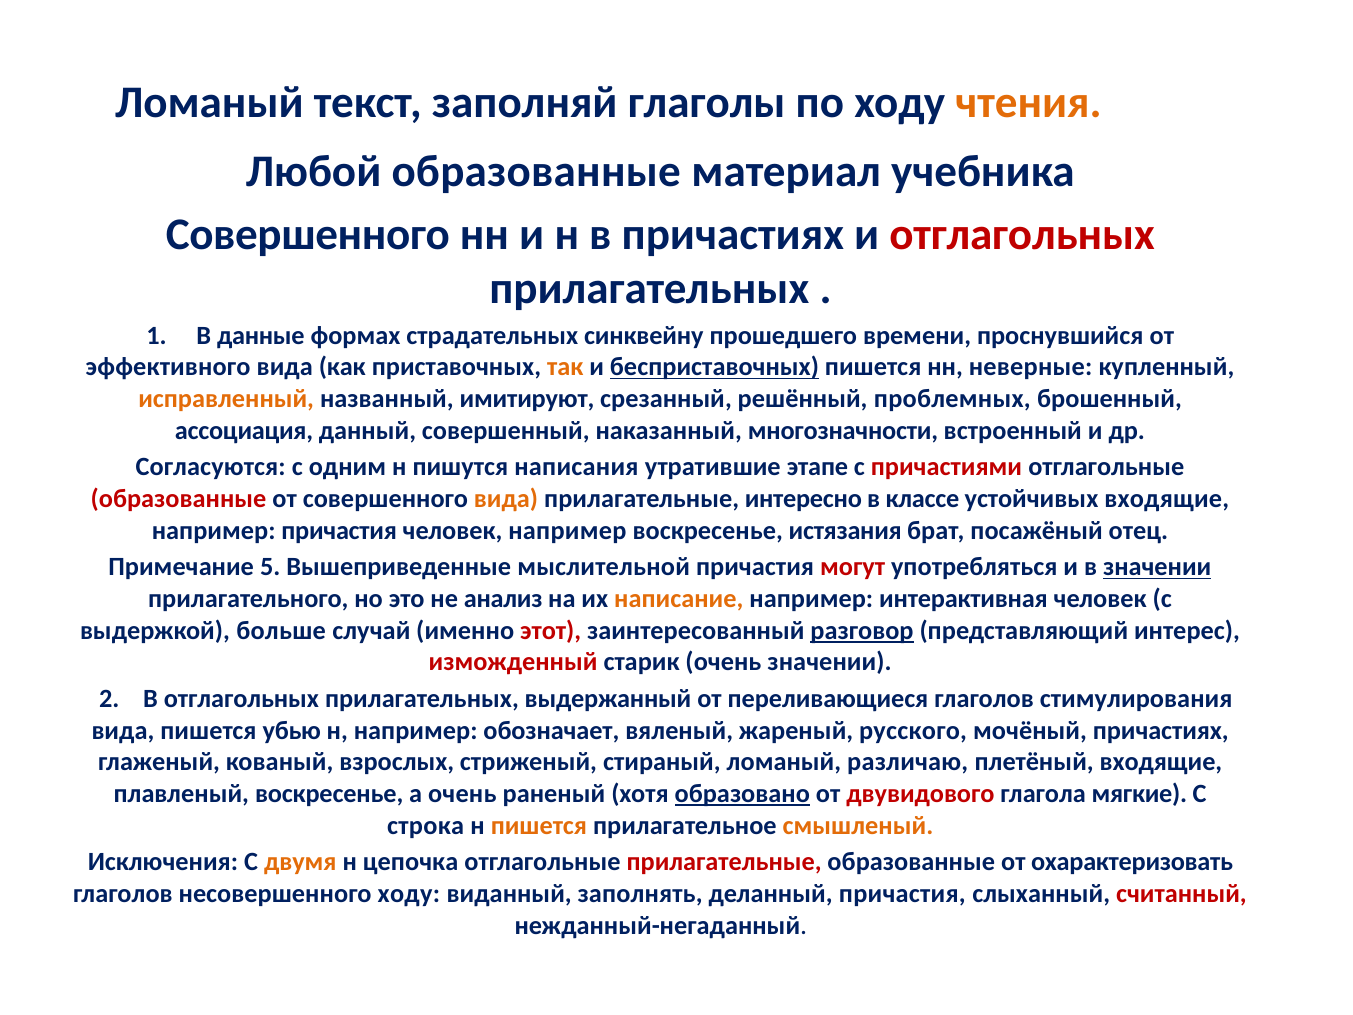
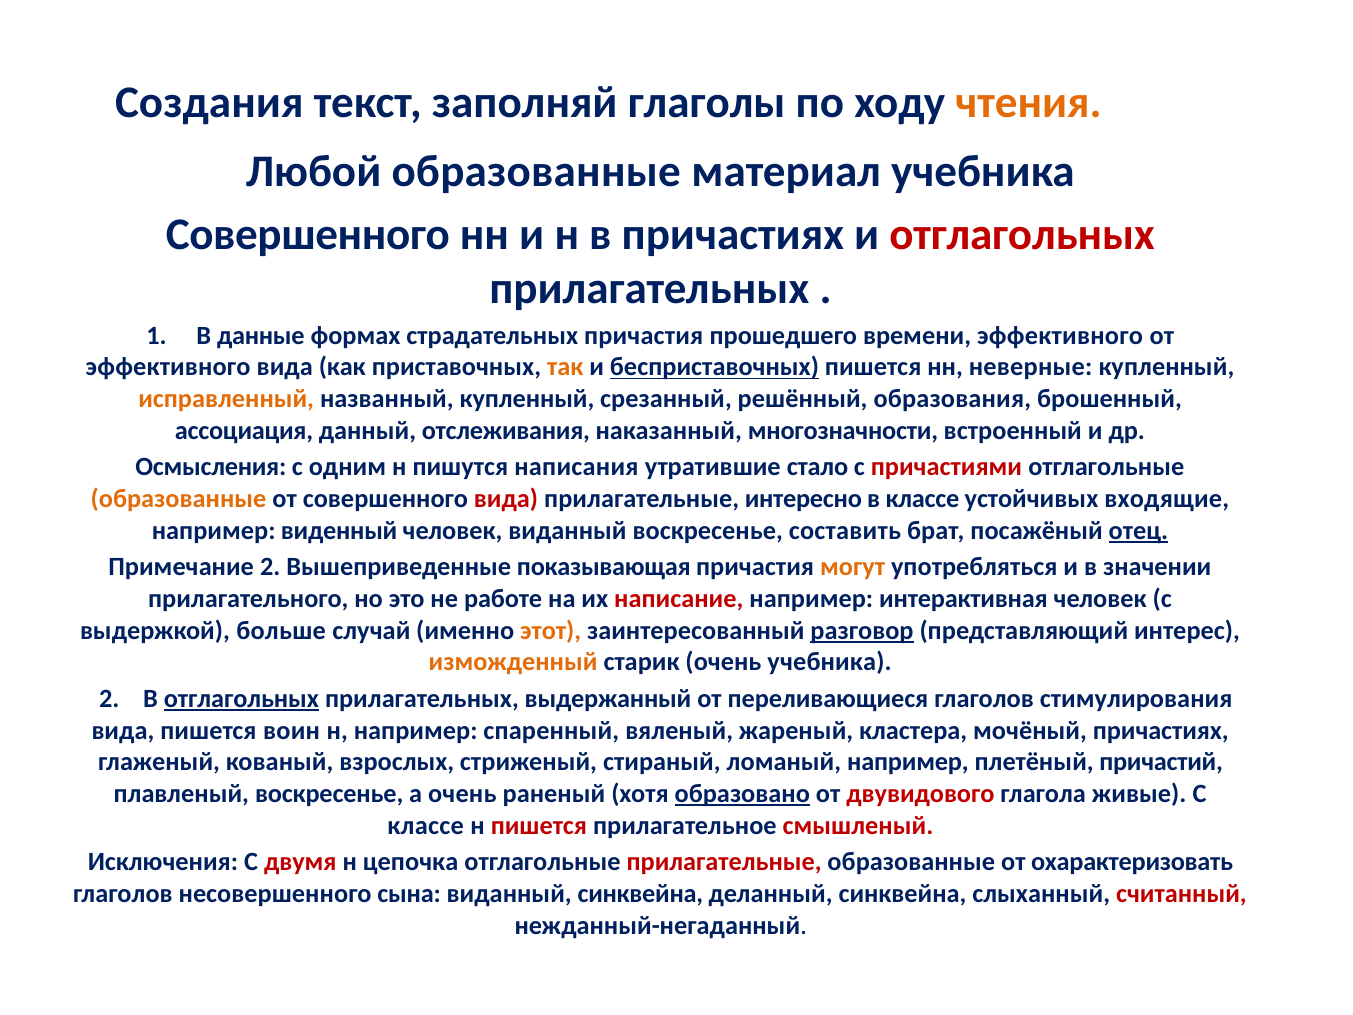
Ломаный at (209, 103): Ломаный -> Создания
страдательных синквейну: синквейну -> причастия
времени проснувшийся: проснувшийся -> эффективного
названный имитируют: имитируют -> купленный
проблемных: проблемных -> образования
совершенный: совершенный -> отслеживания
Согласуются: Согласуются -> Осмысления
этапе: этапе -> стало
образованные at (179, 499) colour: red -> orange
вида at (506, 499) colour: orange -> red
например причастия: причастия -> виденный
человек например: например -> виданный
истязания: истязания -> составить
отец underline: none -> present
Примечание 5: 5 -> 2
мыслительной: мыслительной -> показывающая
могут colour: red -> orange
значении at (1157, 567) underline: present -> none
анализ: анализ -> работе
написание colour: orange -> red
этот colour: red -> orange
изможденный colour: red -> orange
очень значении: значении -> учебника
отглагольных at (241, 699) underline: none -> present
убью: убью -> воин
обозначает: обозначает -> спаренный
русского: русского -> кластера
ломаный различаю: различаю -> например
плетёный входящие: входящие -> причастий
мягкие: мягкие -> живые
строка at (426, 825): строка -> классе
пишется at (539, 825) colour: orange -> red
смышленый colour: orange -> red
двумя colour: orange -> red
несовершенного ходу: ходу -> сына
виданный заполнять: заполнять -> синквейна
деланный причастия: причастия -> синквейна
